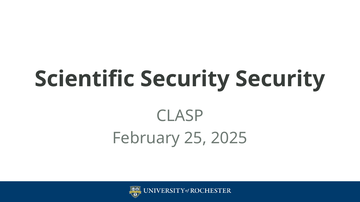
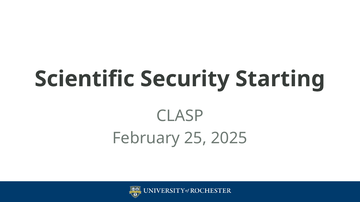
Security Security: Security -> Starting
